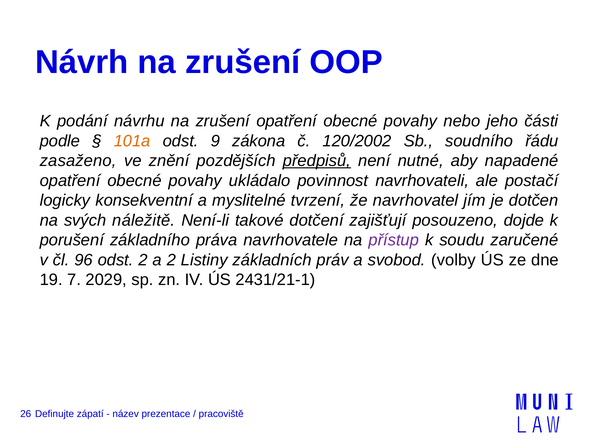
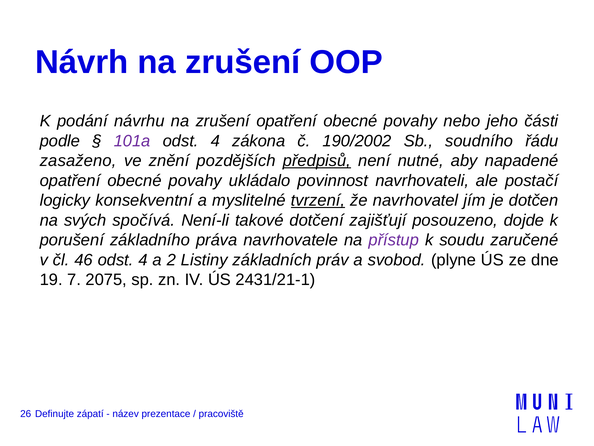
101a colour: orange -> purple
9 at (215, 141): 9 -> 4
120/2002: 120/2002 -> 190/2002
tvrzení underline: none -> present
náležitě: náležitě -> spočívá
96: 96 -> 46
2 at (143, 260): 2 -> 4
volby: volby -> plyne
2029: 2029 -> 2075
